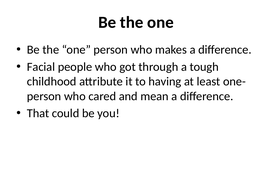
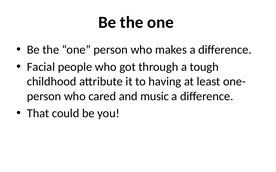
mean: mean -> music
